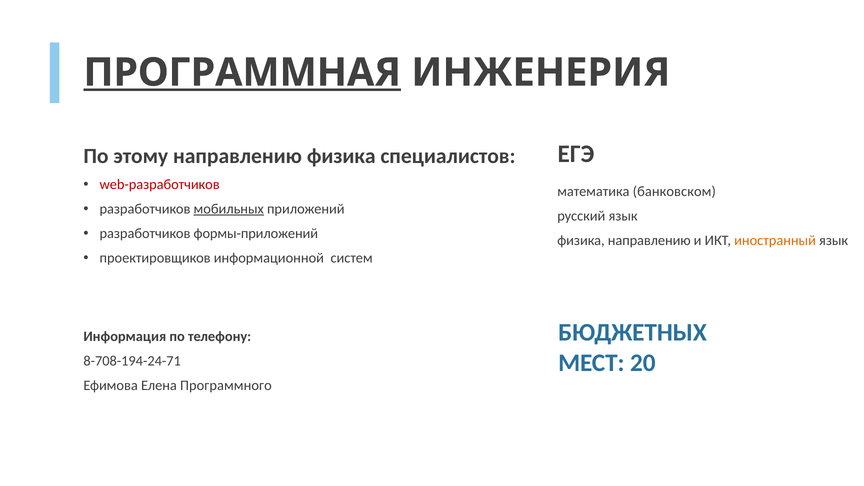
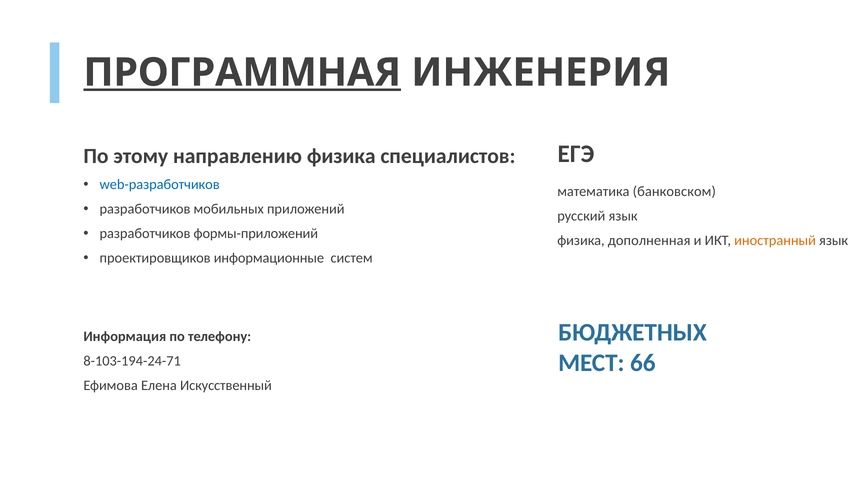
web-разработчиков colour: red -> blue
мобильных underline: present -> none
физика направлению: направлению -> дополненная
информационной: информационной -> информационные
20: 20 -> 66
8-708-194-24-71: 8-708-194-24-71 -> 8-103-194-24-71
Программного: Программного -> Искусственный
